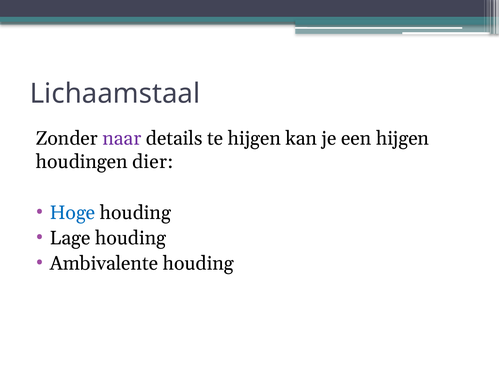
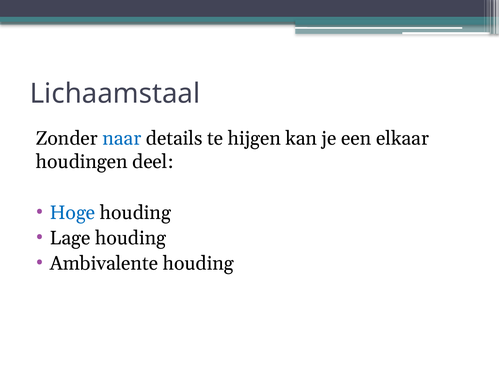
naar colour: purple -> blue
een hijgen: hijgen -> elkaar
dier: dier -> deel
